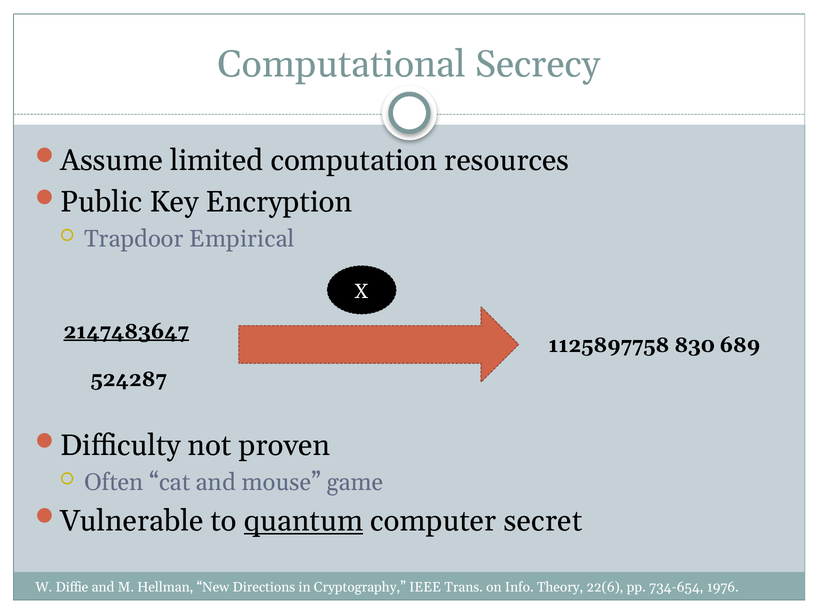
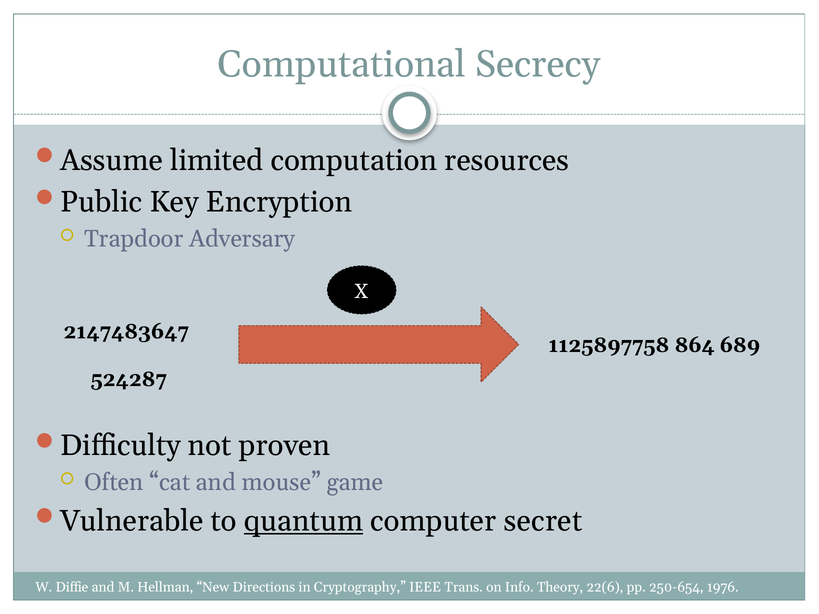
Empirical: Empirical -> Adversary
2147483647 underline: present -> none
830: 830 -> 864
734-654: 734-654 -> 250-654
